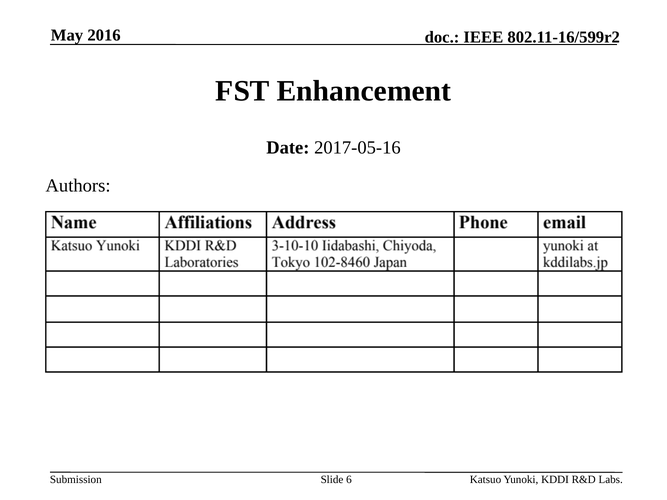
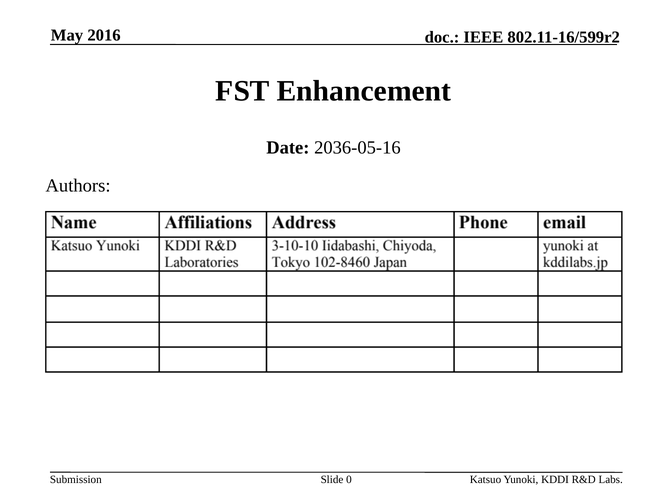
2017-05-16: 2017-05-16 -> 2036-05-16
6: 6 -> 0
